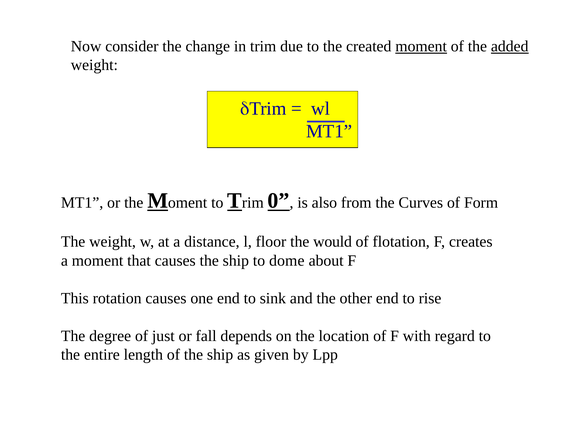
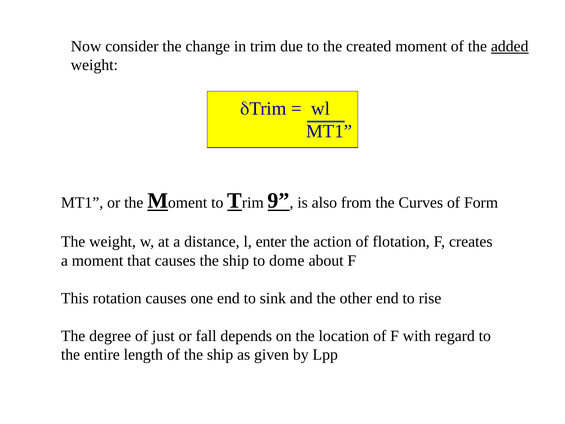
moment at (421, 46) underline: present -> none
0: 0 -> 9
floor: floor -> enter
would: would -> action
